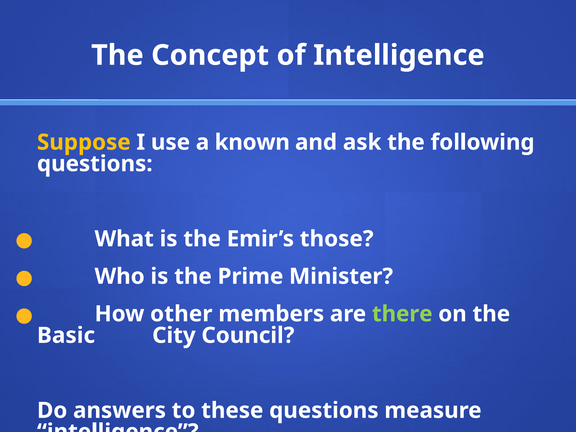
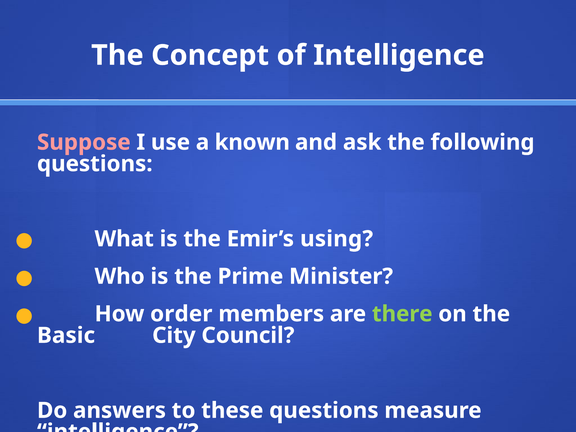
Suppose colour: yellow -> pink
those: those -> using
other: other -> order
